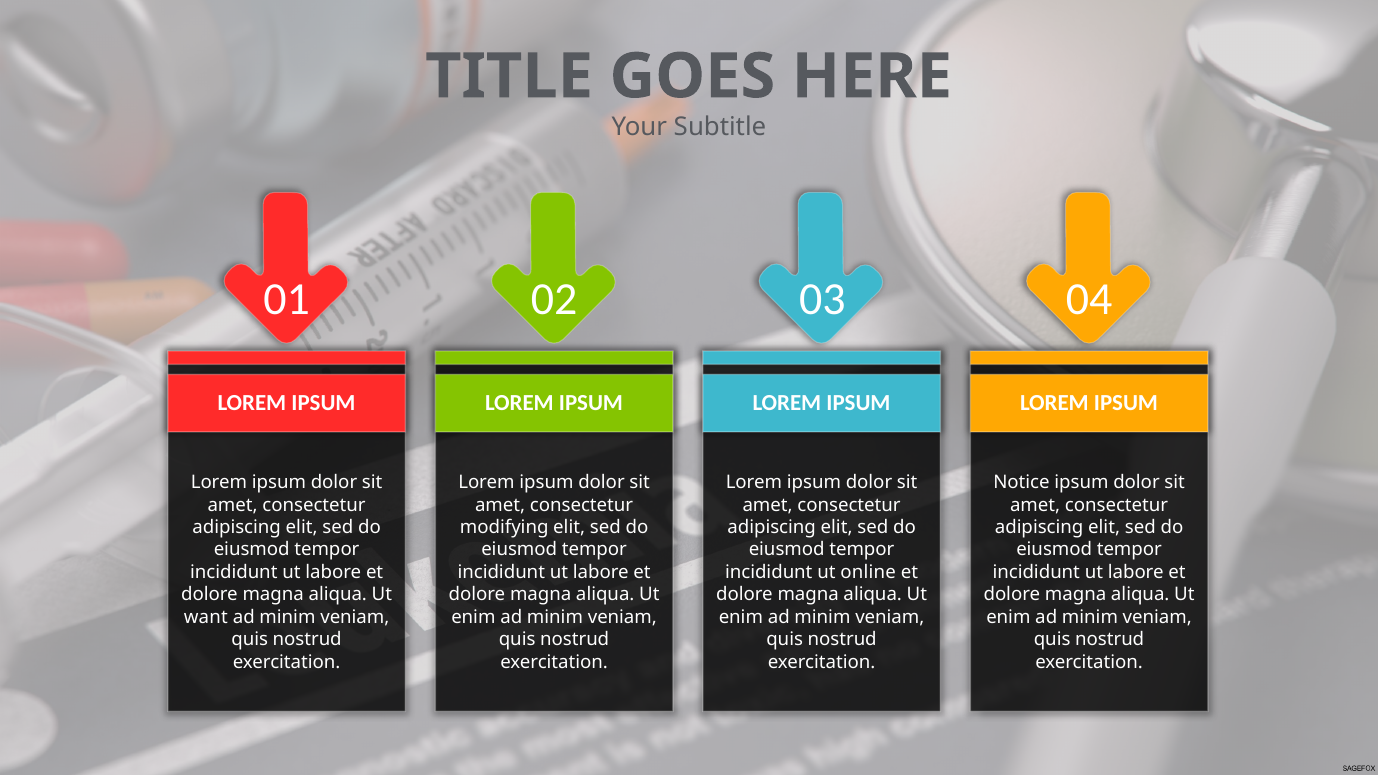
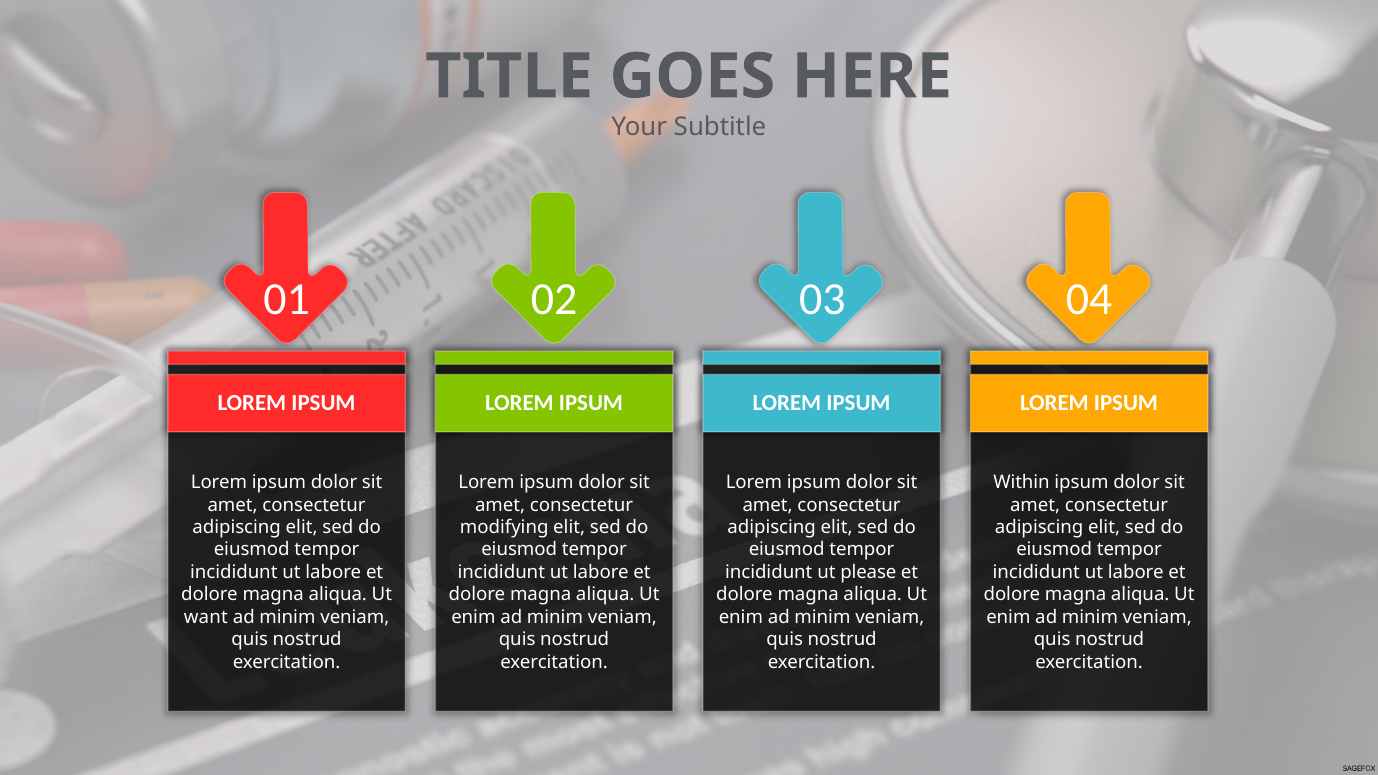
Notice: Notice -> Within
online: online -> please
